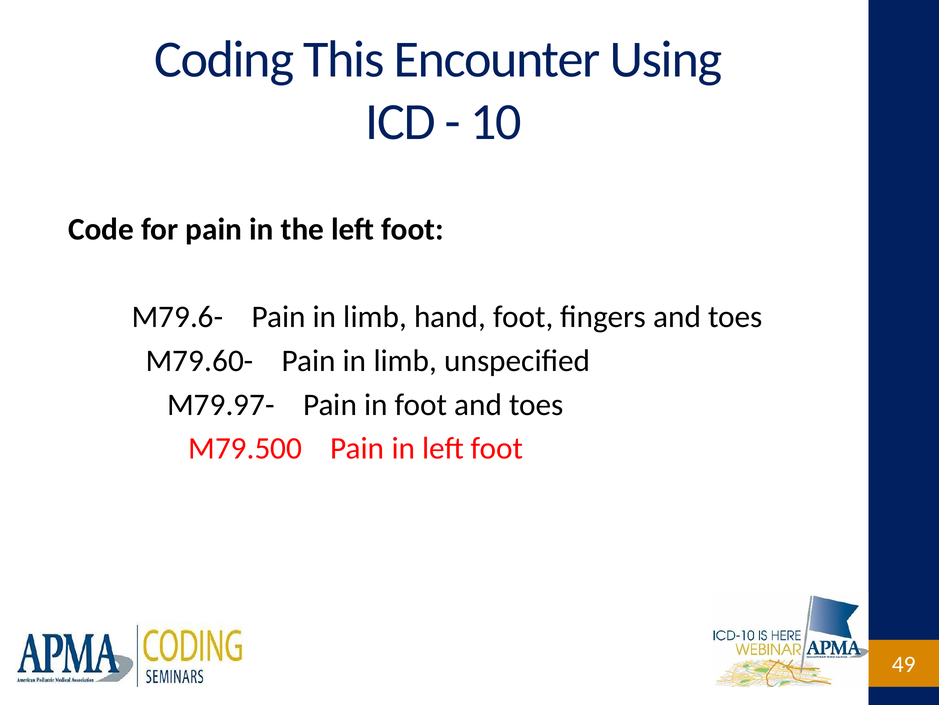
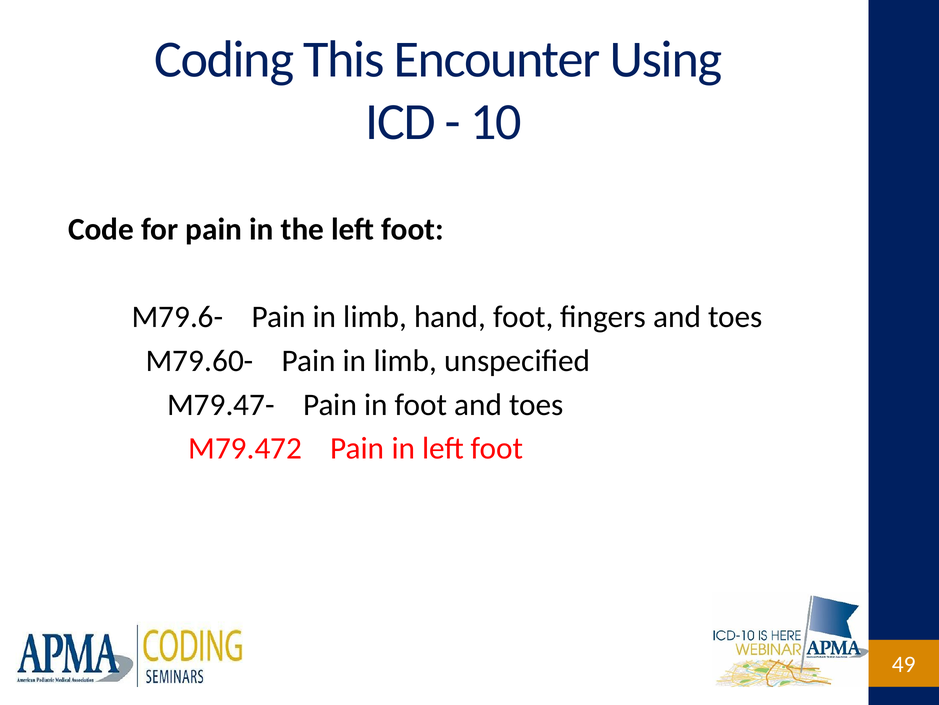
M79.97-: M79.97- -> M79.47-
M79.500: M79.500 -> M79.472
